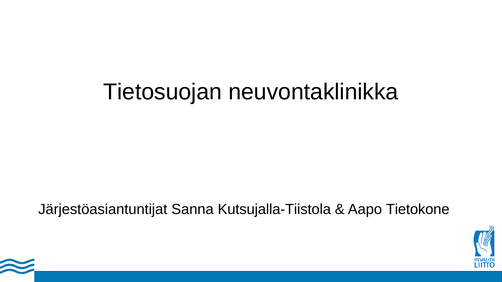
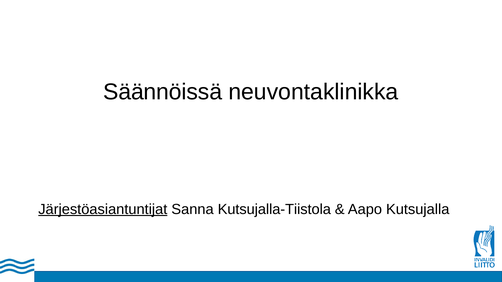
Tietosuojan: Tietosuojan -> Säännöissä
Järjestöasiantuntijat underline: none -> present
Tietokone: Tietokone -> Kutsujalla
